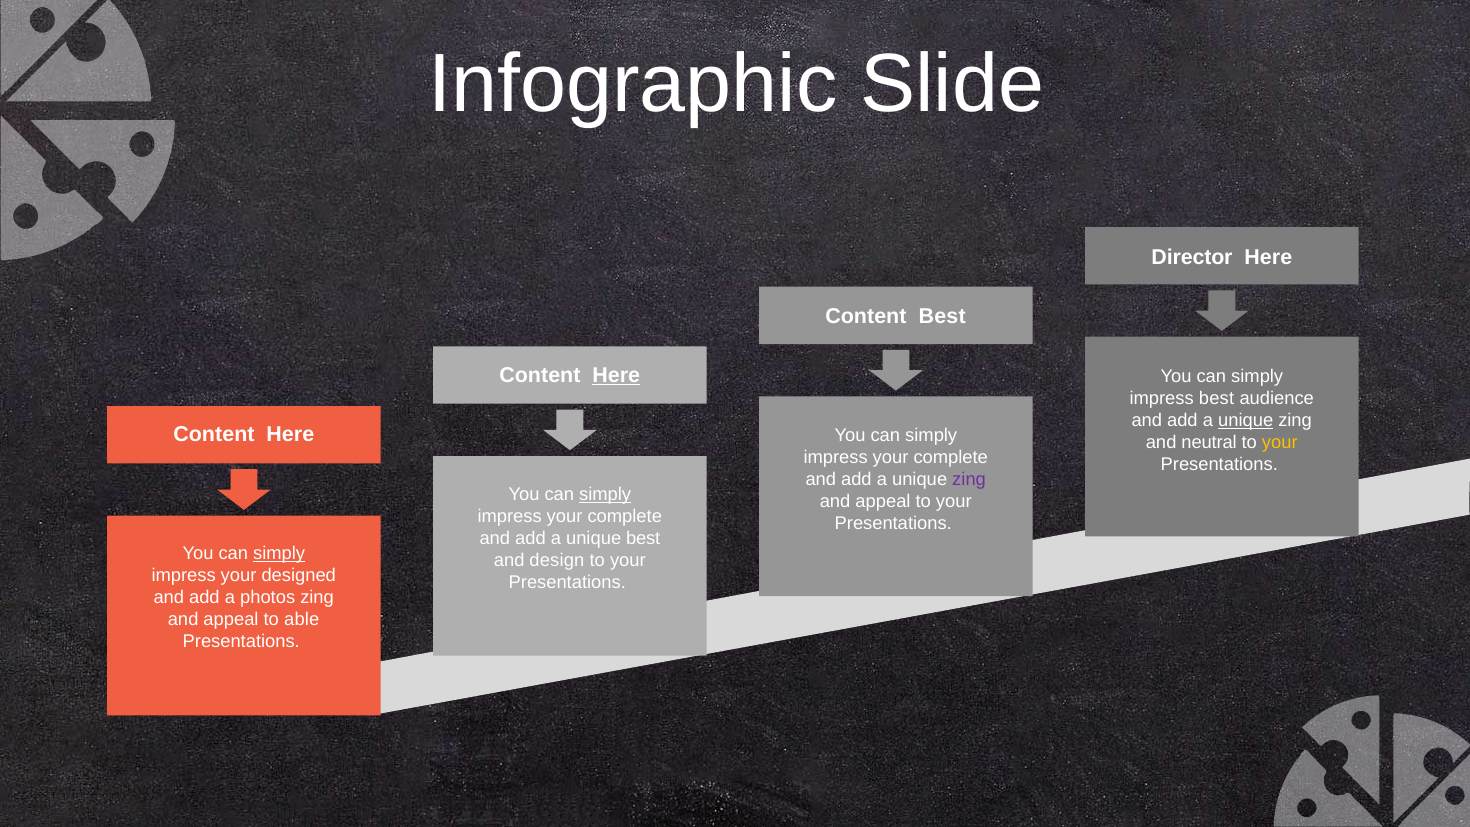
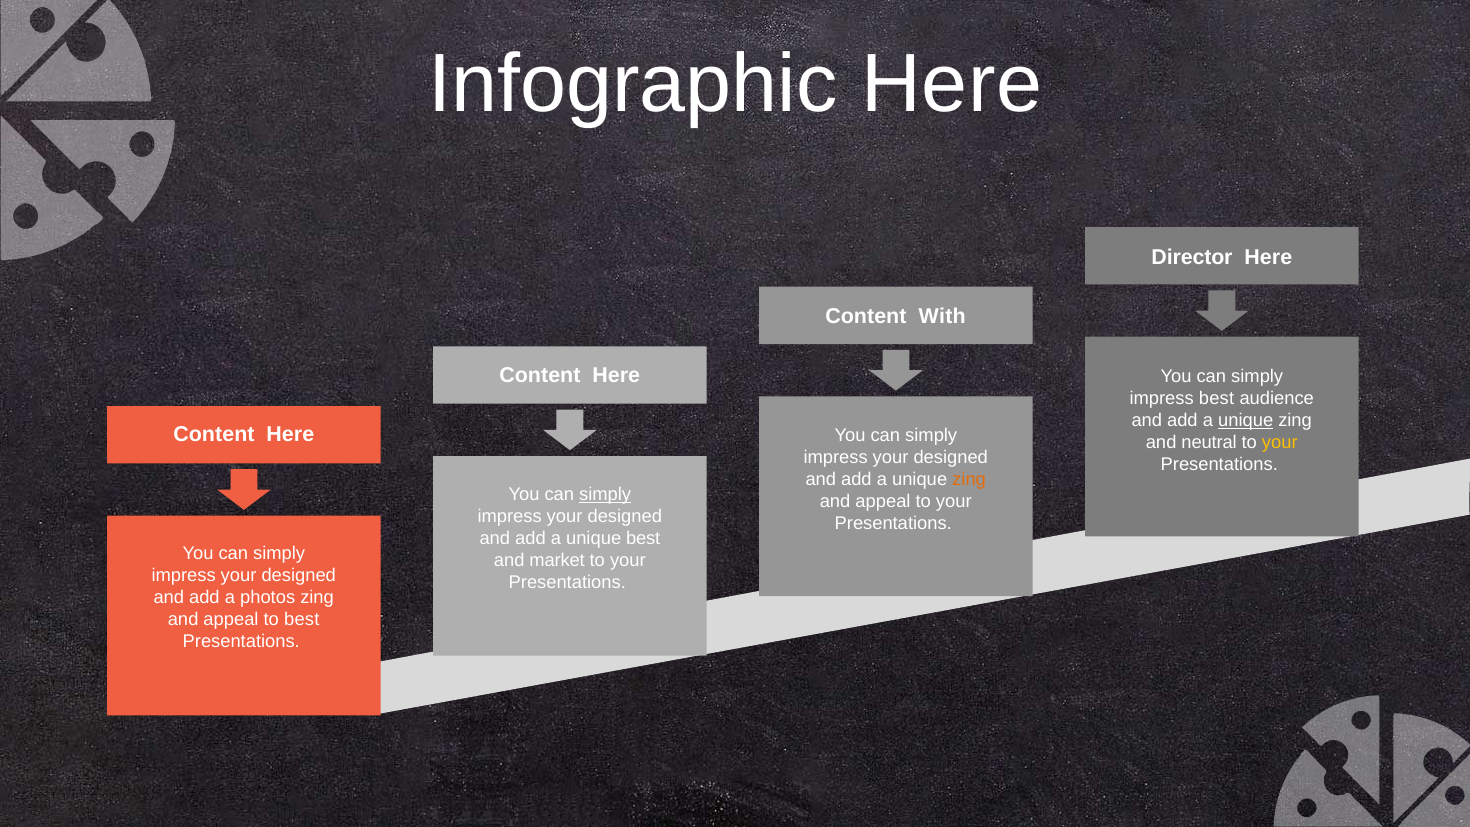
Infographic Slide: Slide -> Here
Content Best: Best -> With
Here at (616, 375) underline: present -> none
complete at (951, 457): complete -> designed
zing at (969, 479) colour: purple -> orange
complete at (625, 516): complete -> designed
simply at (279, 554) underline: present -> none
design: design -> market
to able: able -> best
